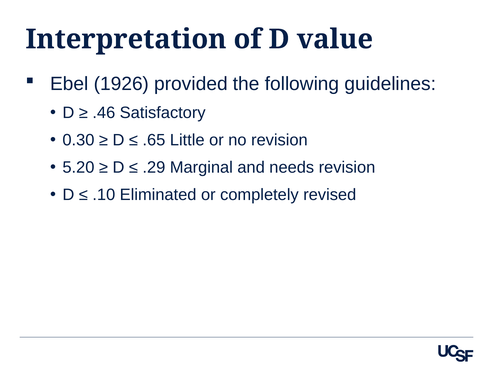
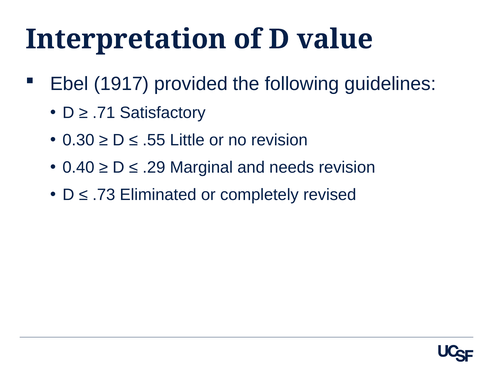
1926: 1926 -> 1917
.46: .46 -> .71
.65: .65 -> .55
5.20: 5.20 -> 0.40
.10: .10 -> .73
